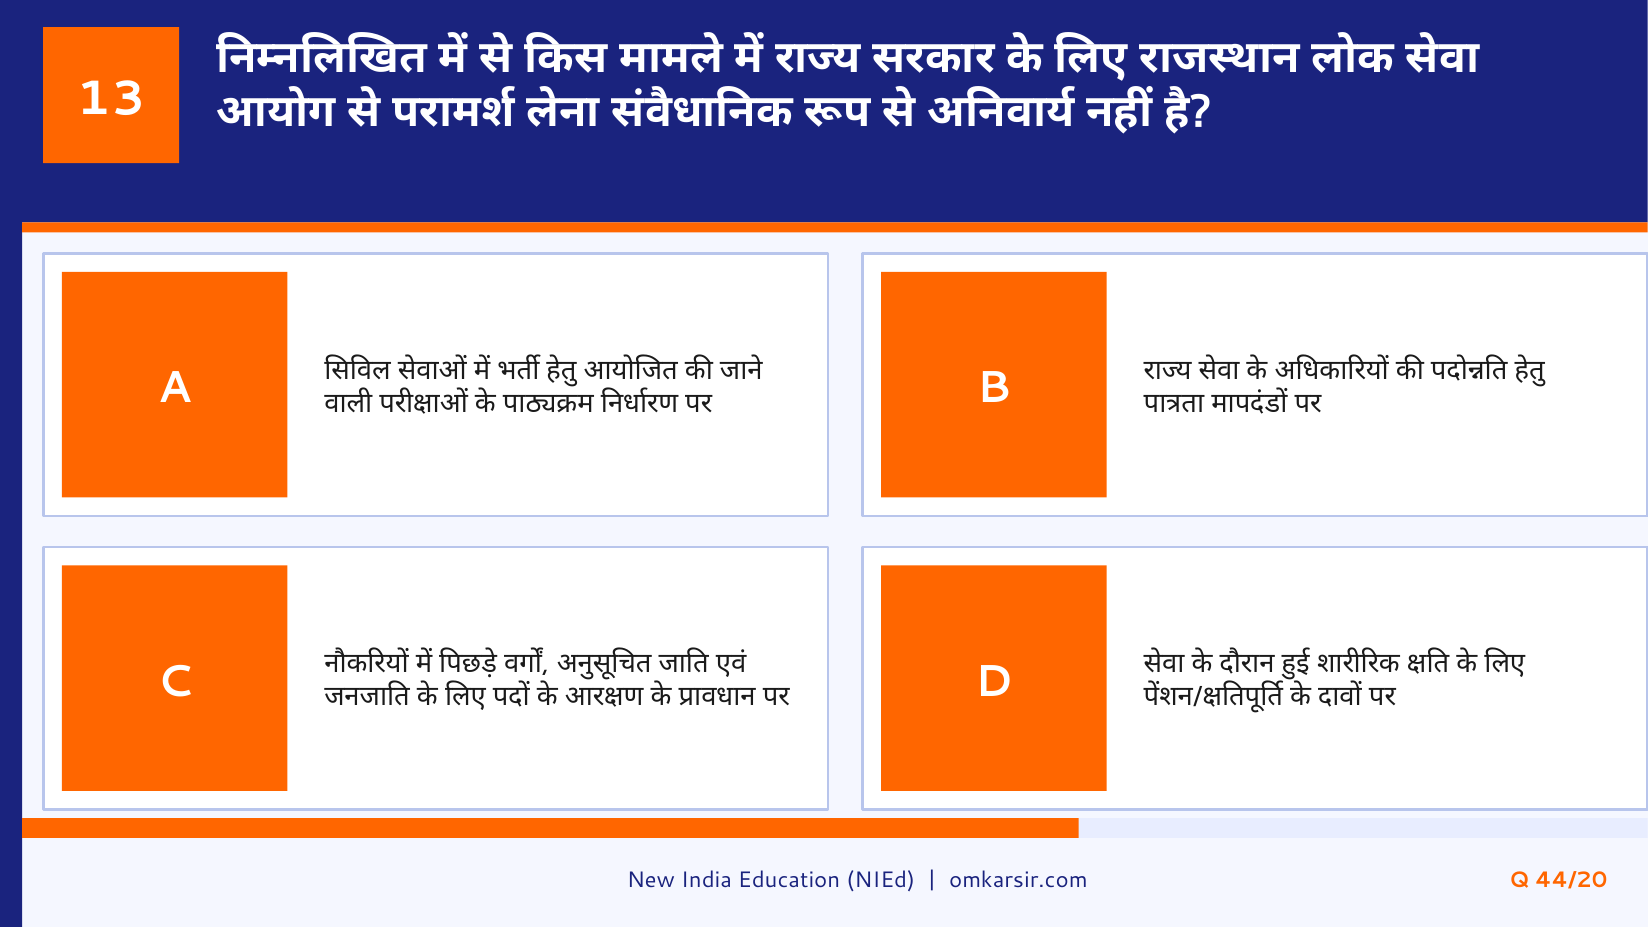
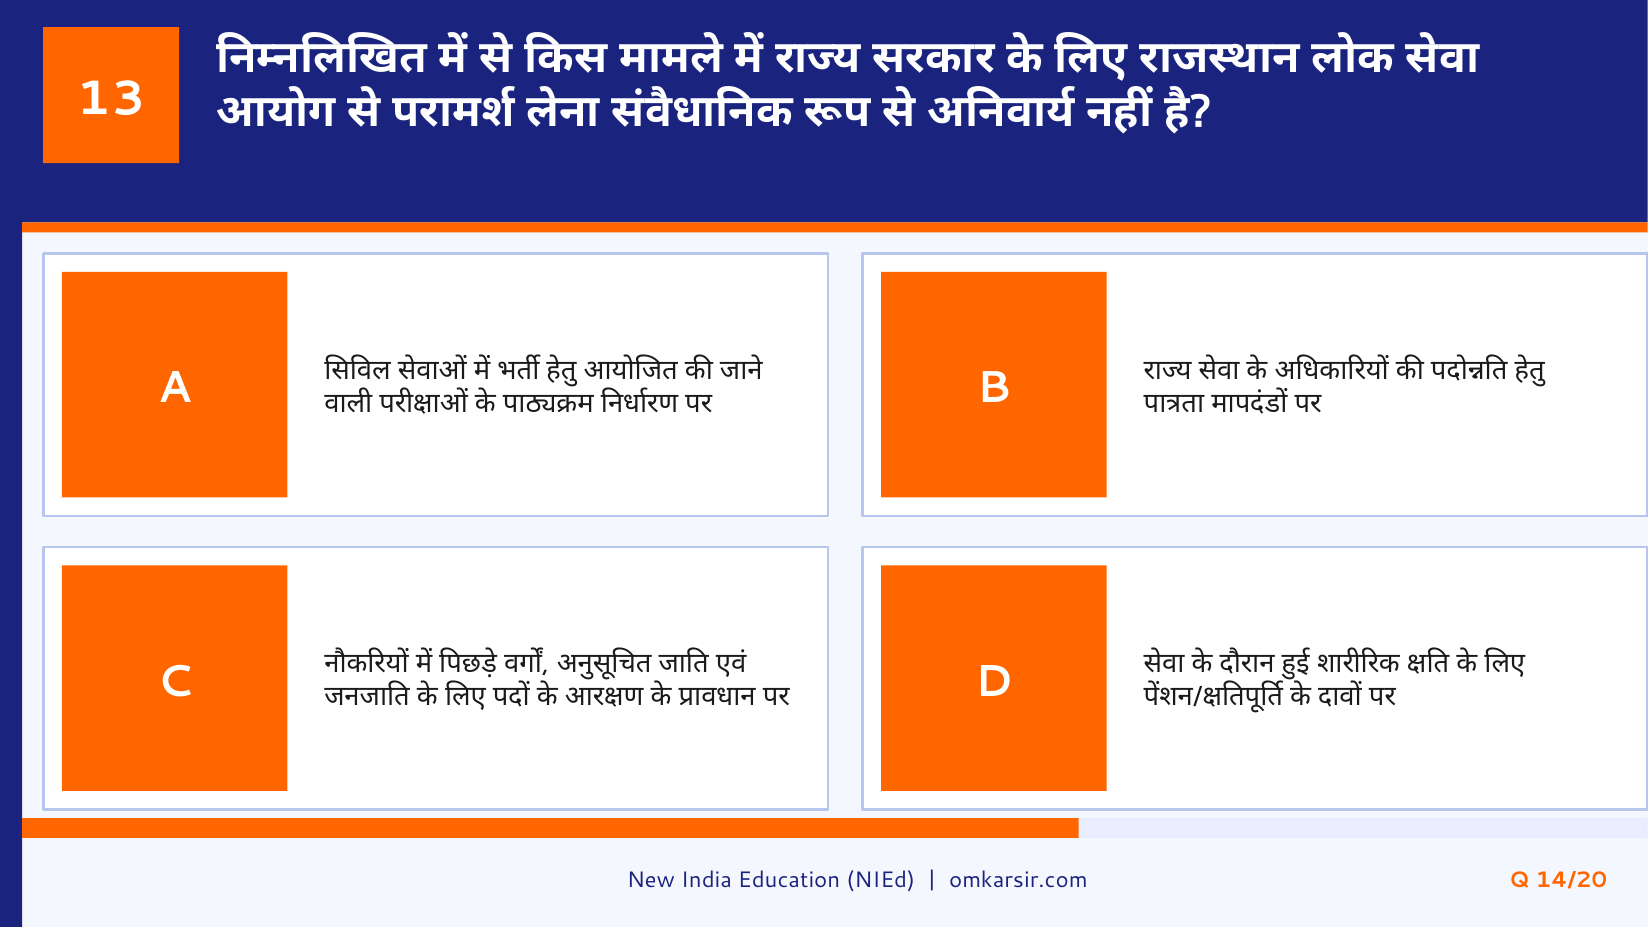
44/20: 44/20 -> 14/20
